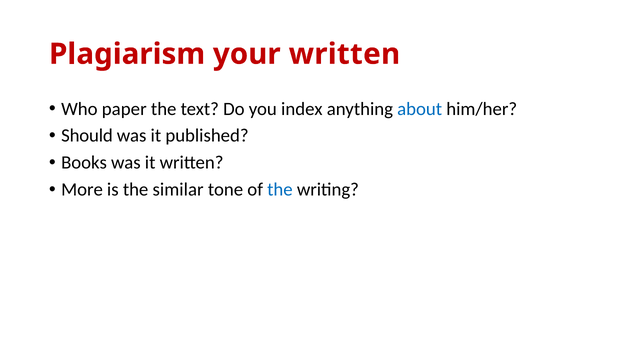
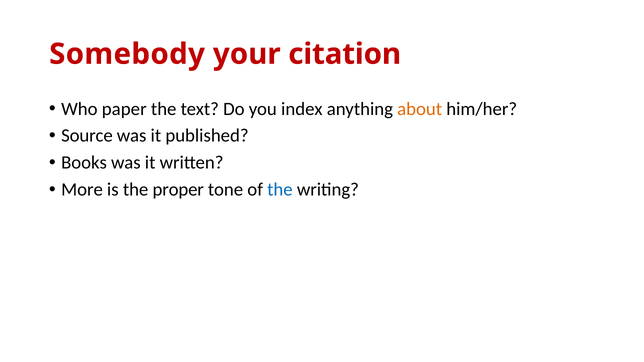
Plagiarism: Plagiarism -> Somebody
your written: written -> citation
about colour: blue -> orange
Should: Should -> Source
similar: similar -> proper
